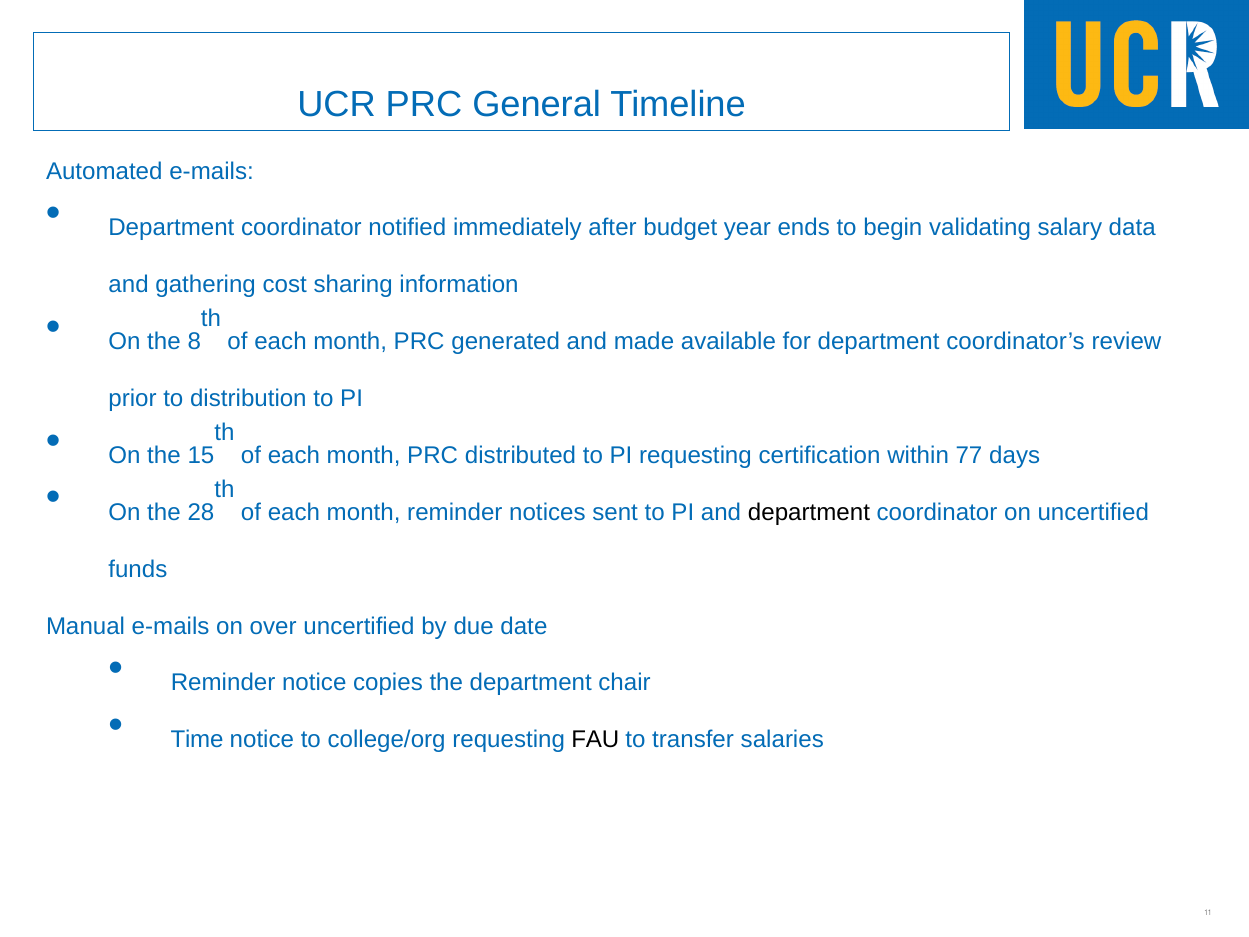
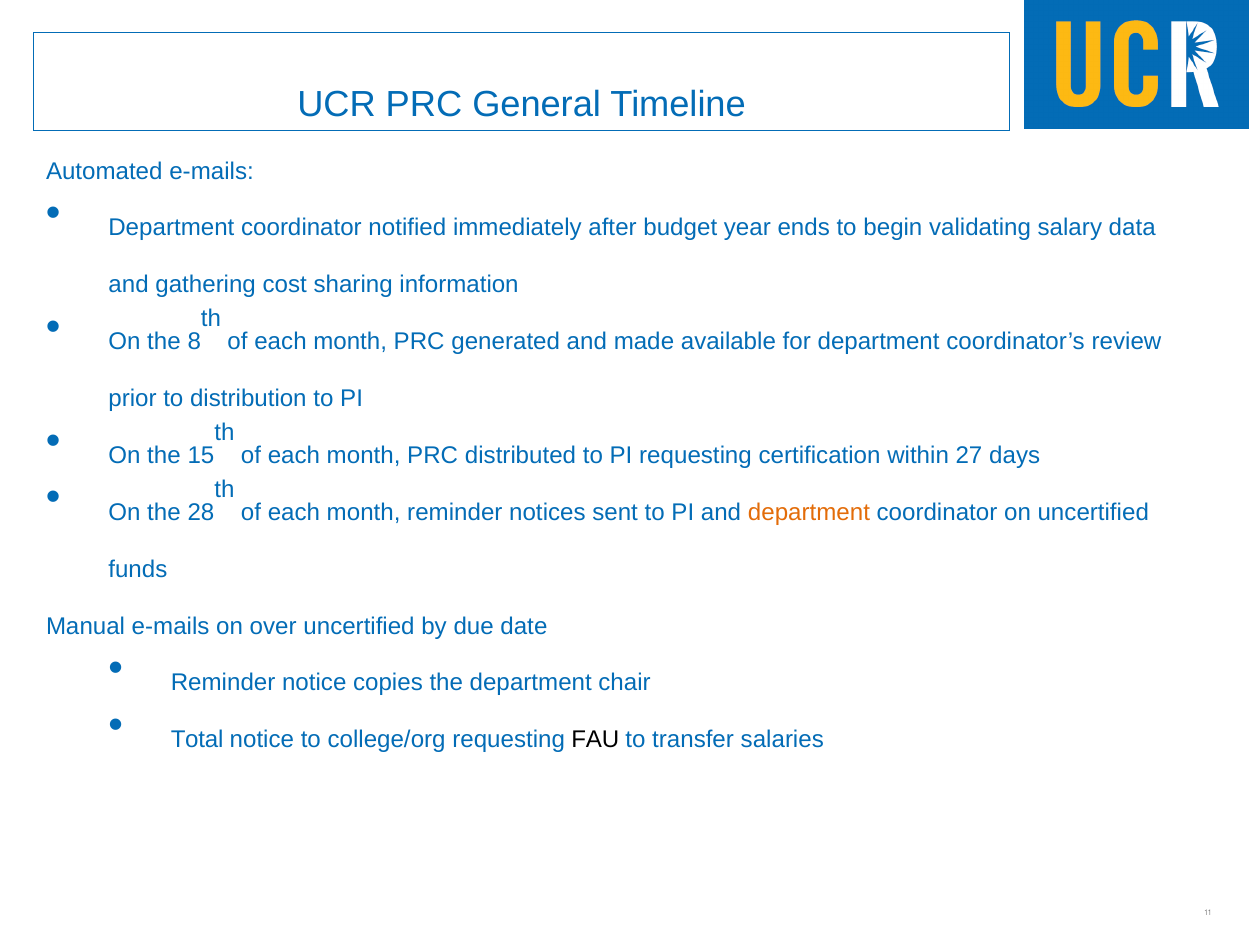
77: 77 -> 27
department at (809, 512) colour: black -> orange
Time: Time -> Total
